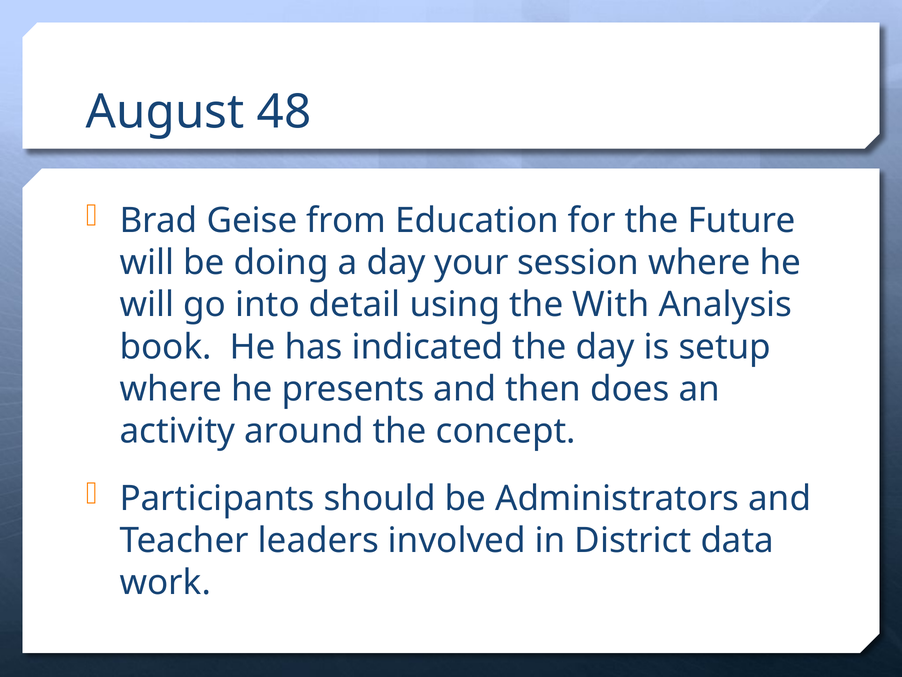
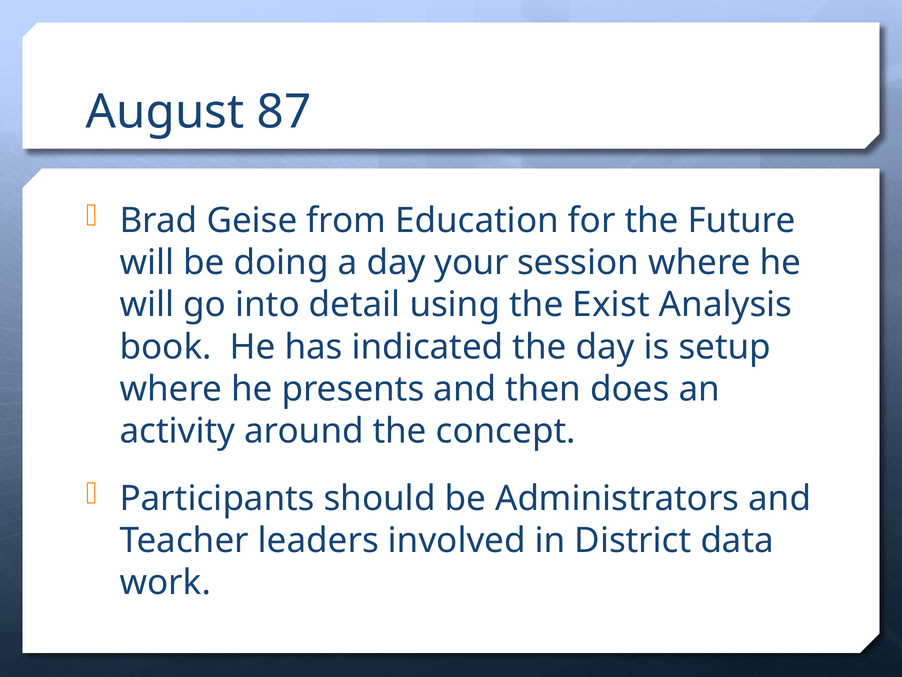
48: 48 -> 87
With: With -> Exist
